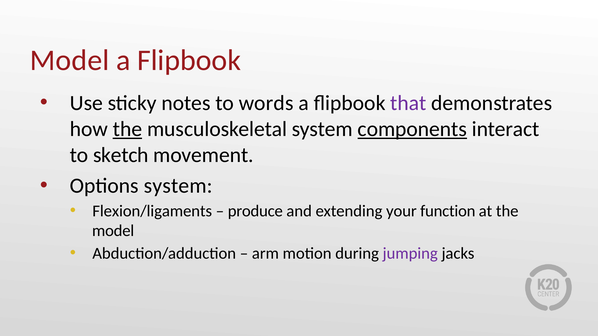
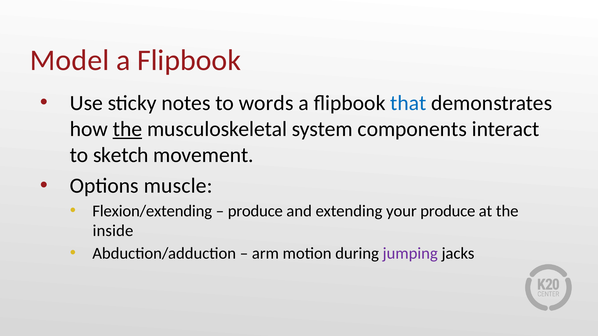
that colour: purple -> blue
components underline: present -> none
Options system: system -> muscle
Flexion/ligaments: Flexion/ligaments -> Flexion/extending
your function: function -> produce
model at (113, 231): model -> inside
